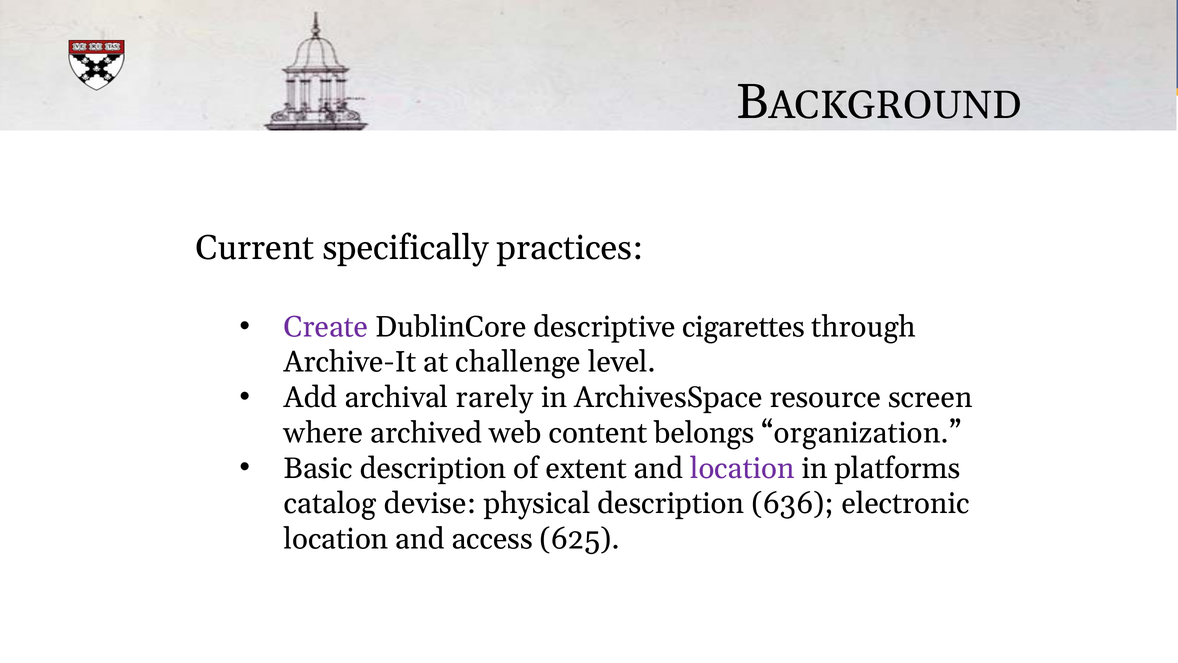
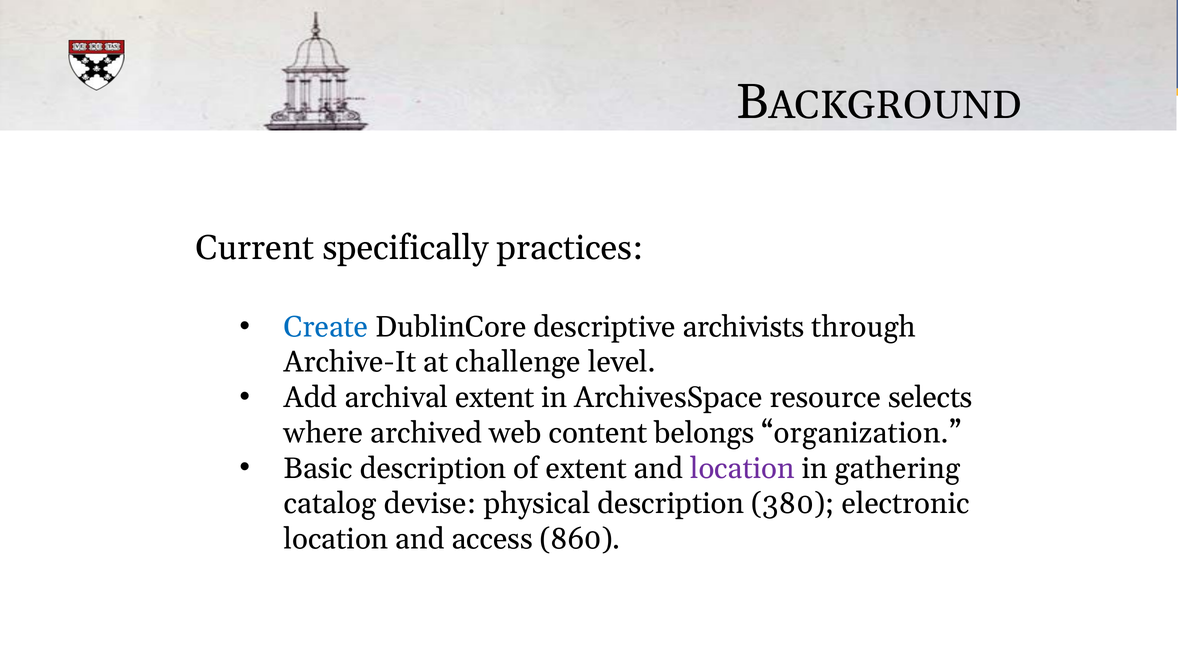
Create colour: purple -> blue
cigarettes: cigarettes -> archivists
archival rarely: rarely -> extent
screen: screen -> selects
platforms: platforms -> gathering
636: 636 -> 380
625: 625 -> 860
